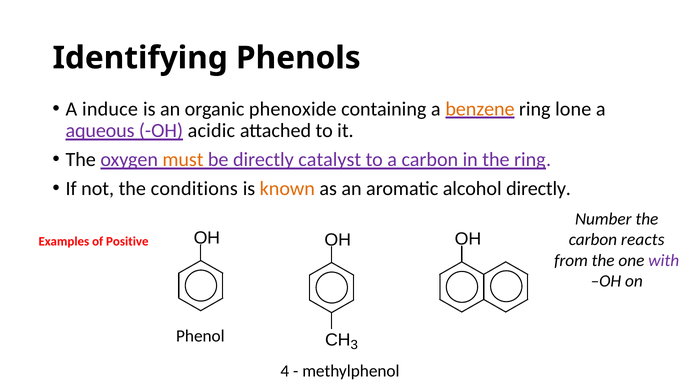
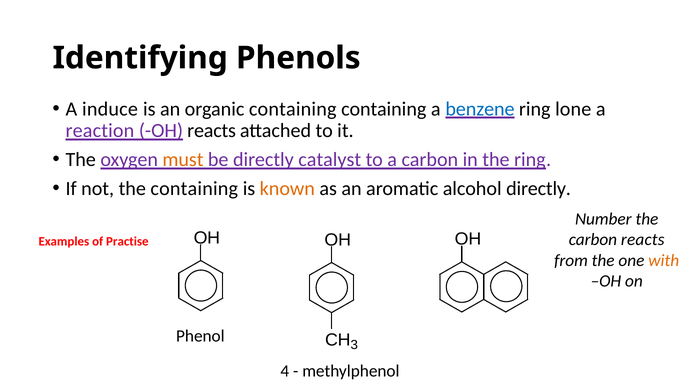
organic phenoxide: phenoxide -> containing
benzene colour: orange -> blue
aqueous: aqueous -> reaction
OH acidic: acidic -> reacts
the conditions: conditions -> containing
Positive: Positive -> Practise
with colour: purple -> orange
